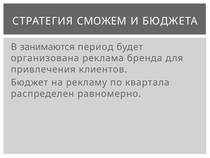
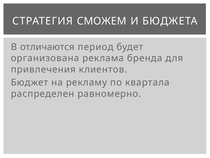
занимаются: занимаются -> отличаются
